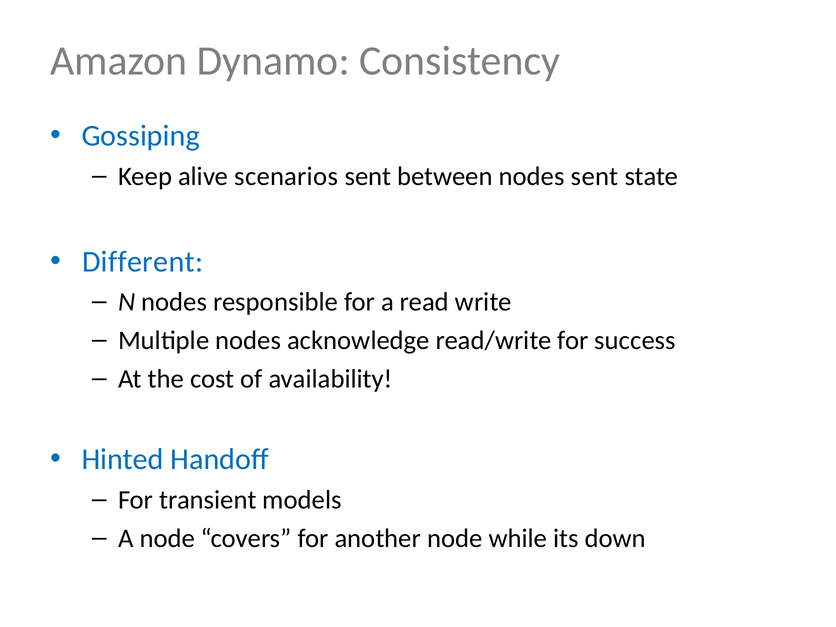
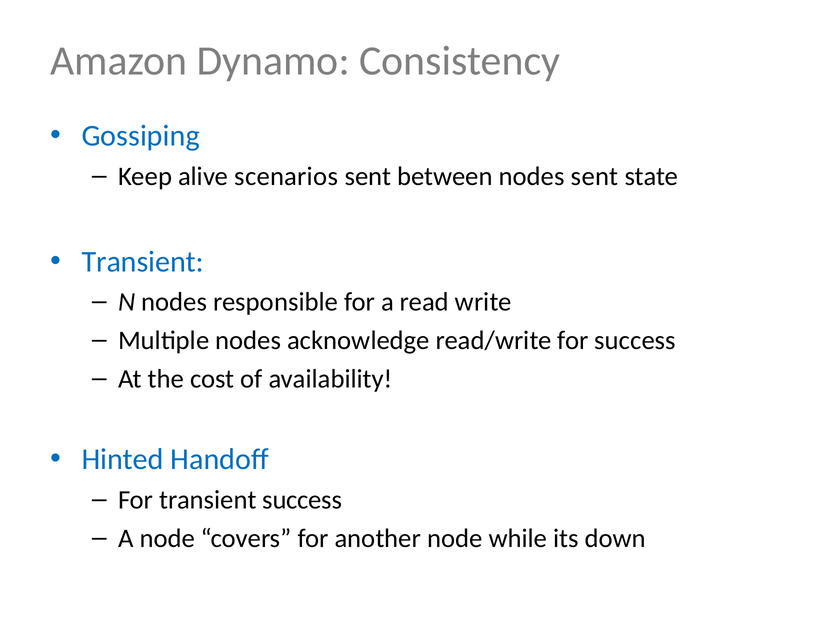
Different at (143, 262): Different -> Transient
transient models: models -> success
